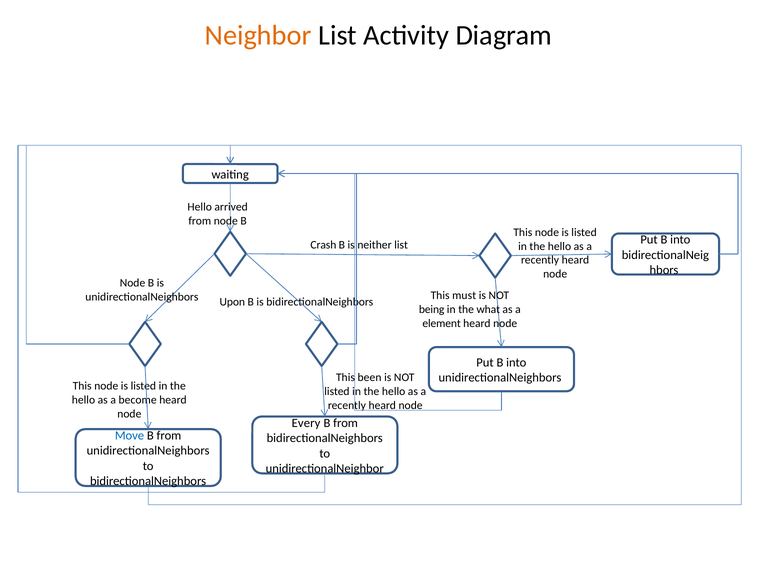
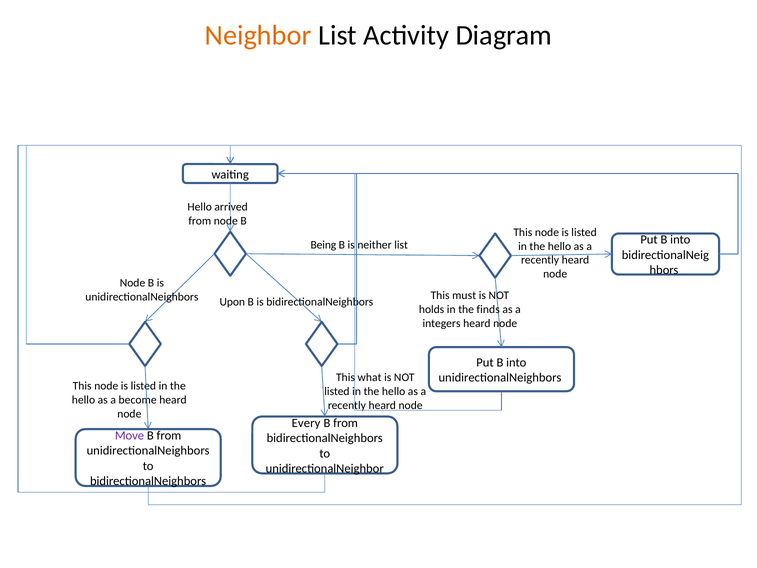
Crash: Crash -> Being
being: being -> holds
what: what -> finds
element: element -> integers
been: been -> what
Move colour: blue -> purple
